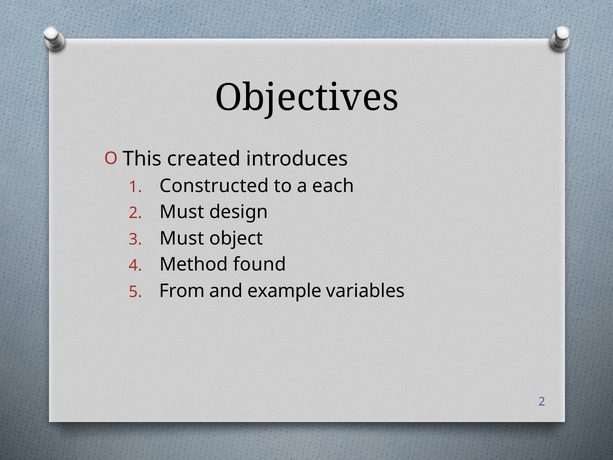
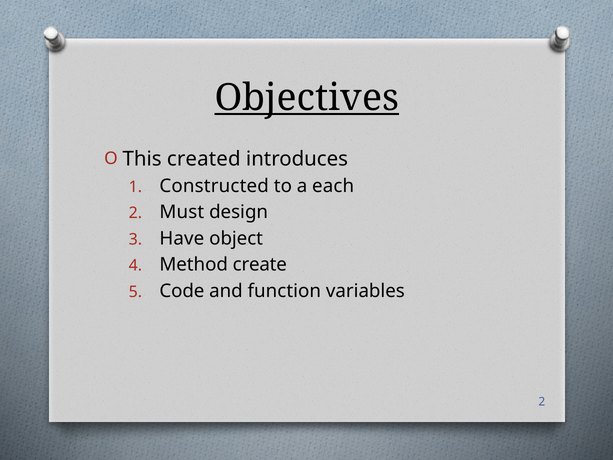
Objectives underline: none -> present
Must at (182, 238): Must -> Have
found: found -> create
From: From -> Code
example: example -> function
